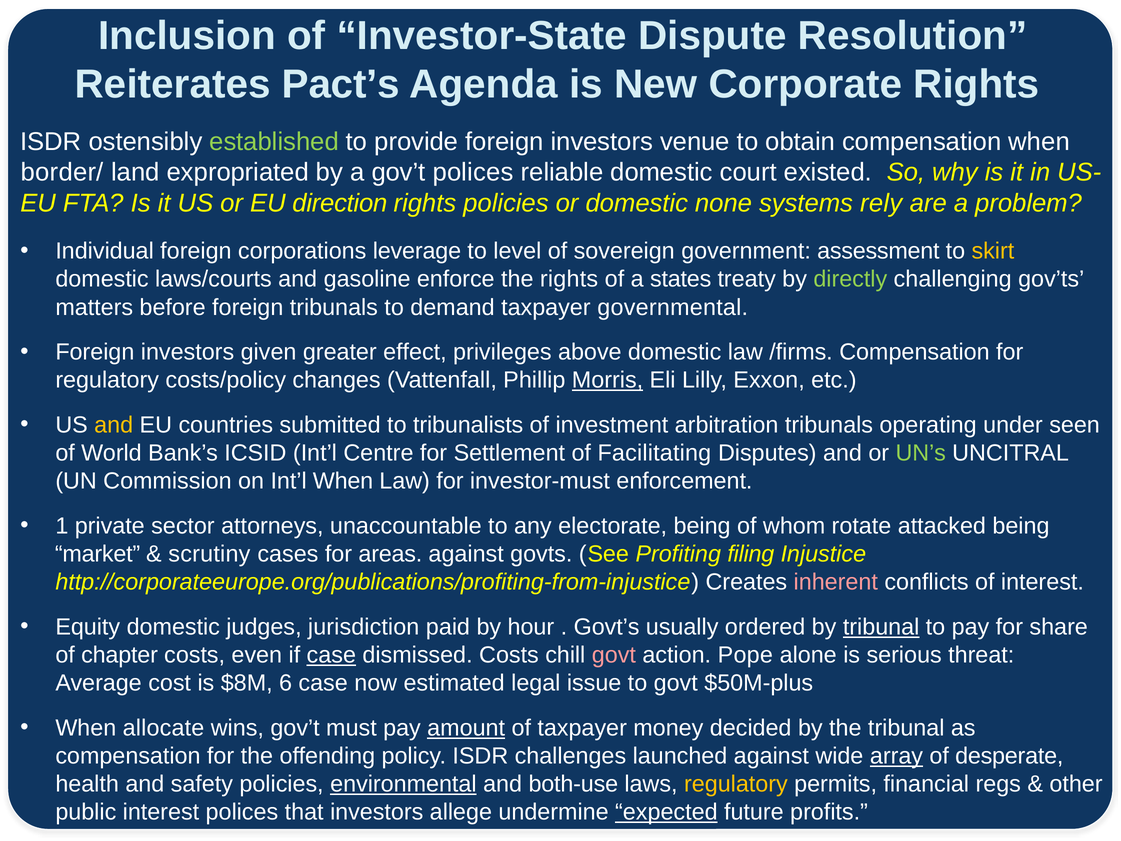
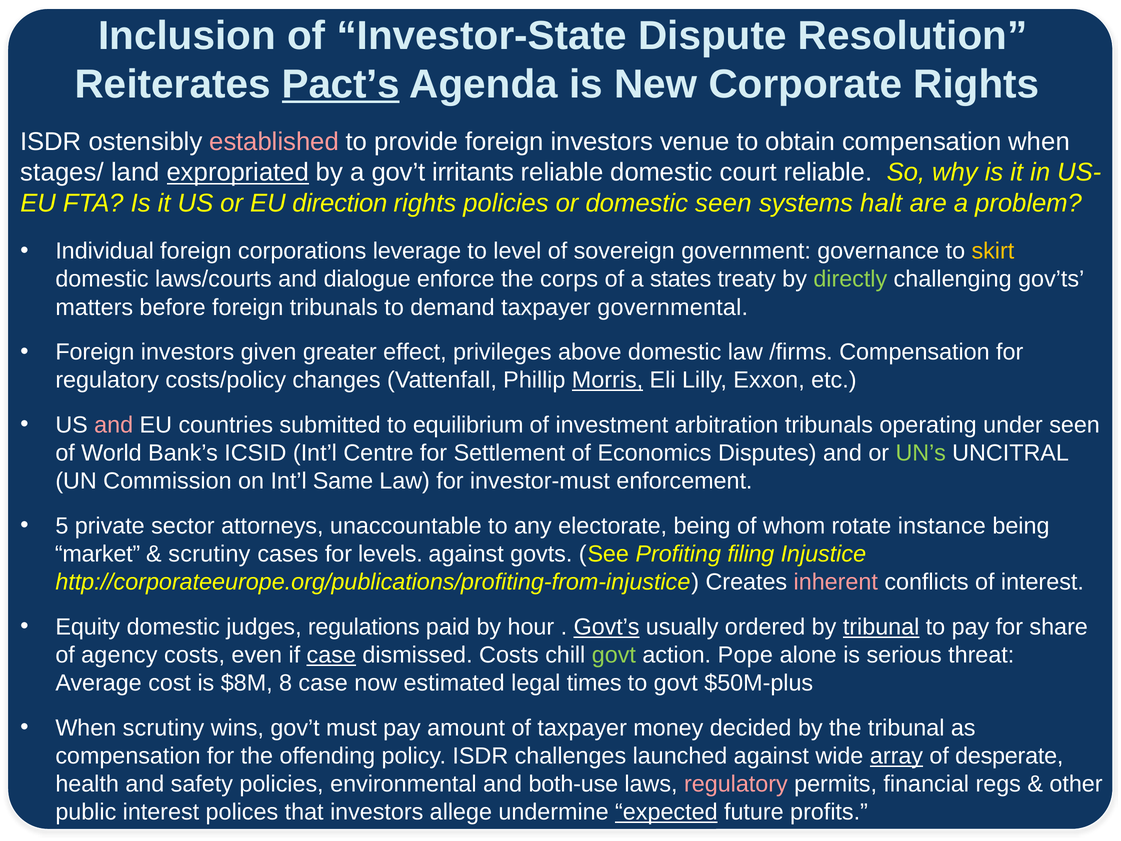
Pact’s underline: none -> present
established colour: light green -> pink
border/: border/ -> stages/
expropriated underline: none -> present
gov’t polices: polices -> irritants
court existed: existed -> reliable
domestic none: none -> seen
rely: rely -> halt
assessment: assessment -> governance
gasoline: gasoline -> dialogue
the rights: rights -> corps
and at (114, 425) colour: yellow -> pink
tribunalists: tribunalists -> equilibrium
Facilitating: Facilitating -> Economics
Int’l When: When -> Same
1: 1 -> 5
attacked: attacked -> instance
areas: areas -> levels
jurisdiction: jurisdiction -> regulations
Govt’s underline: none -> present
chapter: chapter -> agency
govt at (614, 655) colour: pink -> light green
6: 6 -> 8
issue: issue -> times
When allocate: allocate -> scrutiny
amount underline: present -> none
environmental underline: present -> none
regulatory at (736, 784) colour: yellow -> pink
